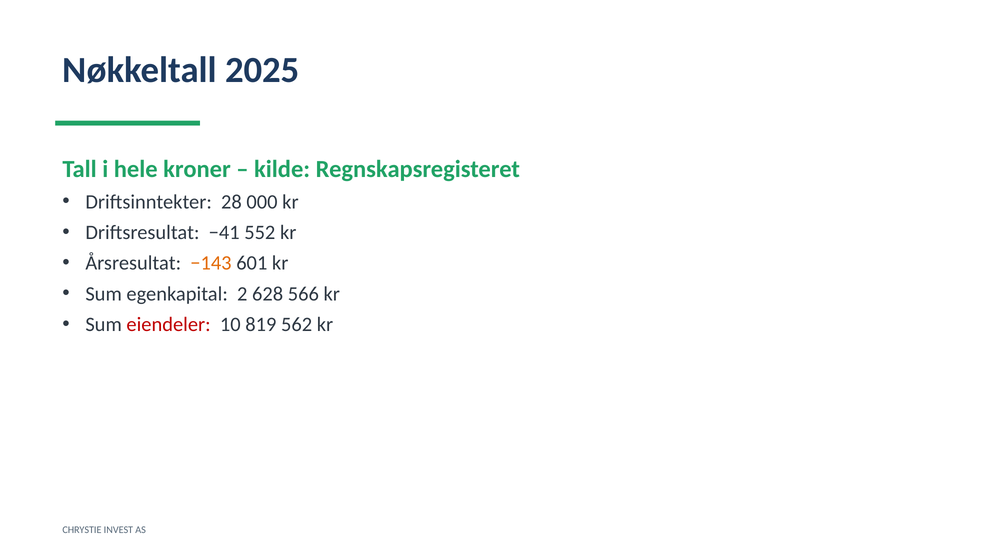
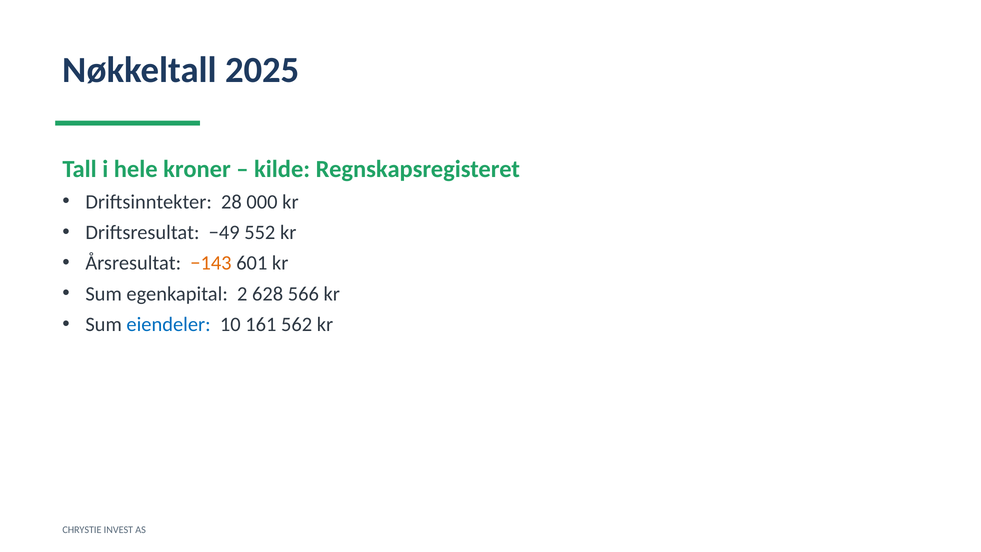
−41: −41 -> −49
eiendeler colour: red -> blue
819: 819 -> 161
